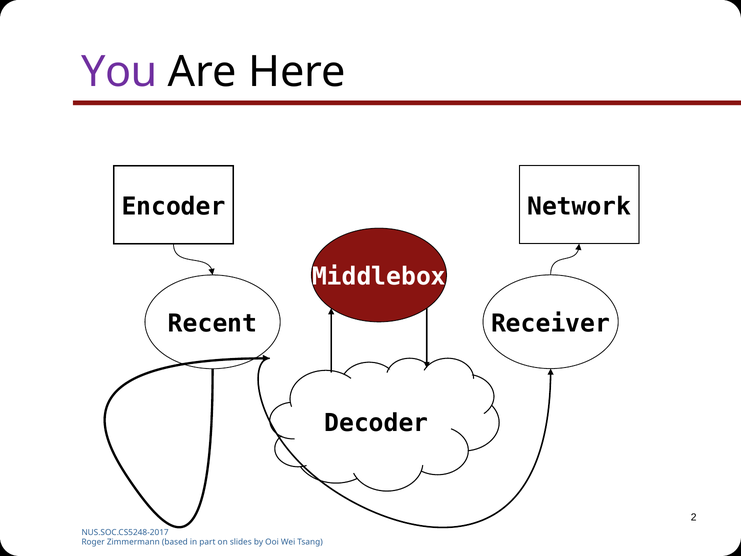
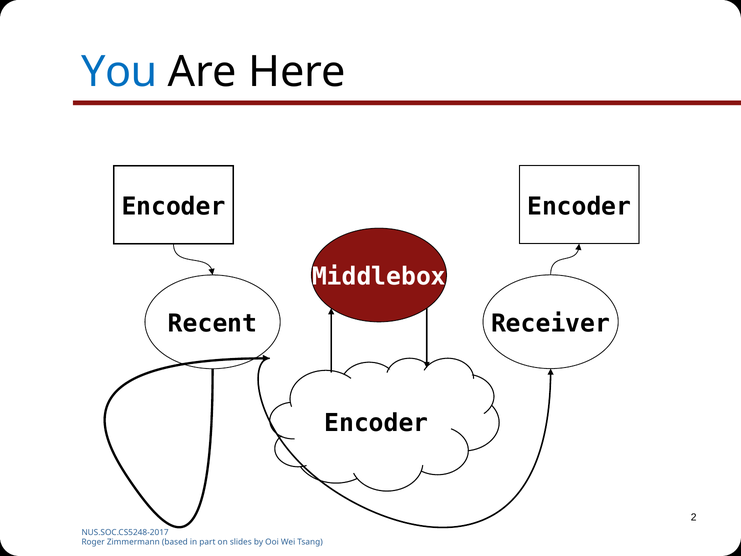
You colour: purple -> blue
Network at (579, 206): Network -> Encoder
Decoder at (376, 423): Decoder -> Encoder
